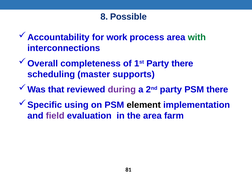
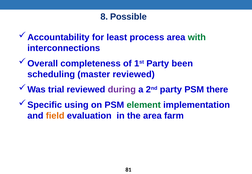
work: work -> least
Party there: there -> been
master supports: supports -> reviewed
that: that -> trial
element colour: black -> green
field colour: purple -> orange
